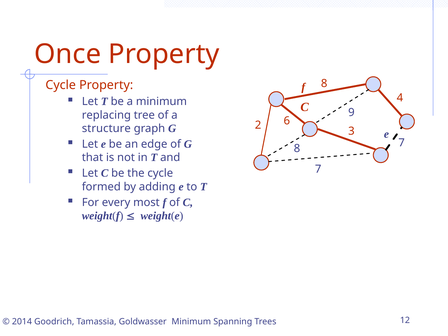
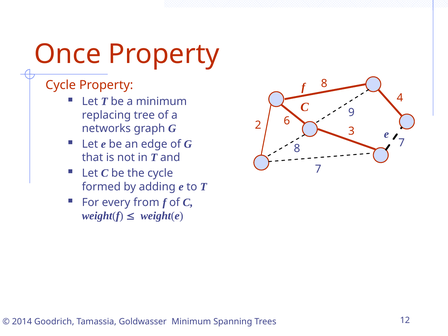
structure: structure -> networks
most: most -> from
